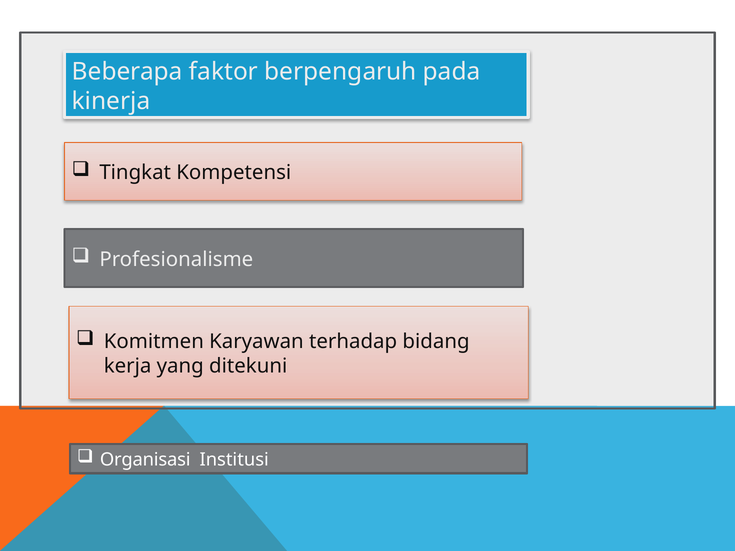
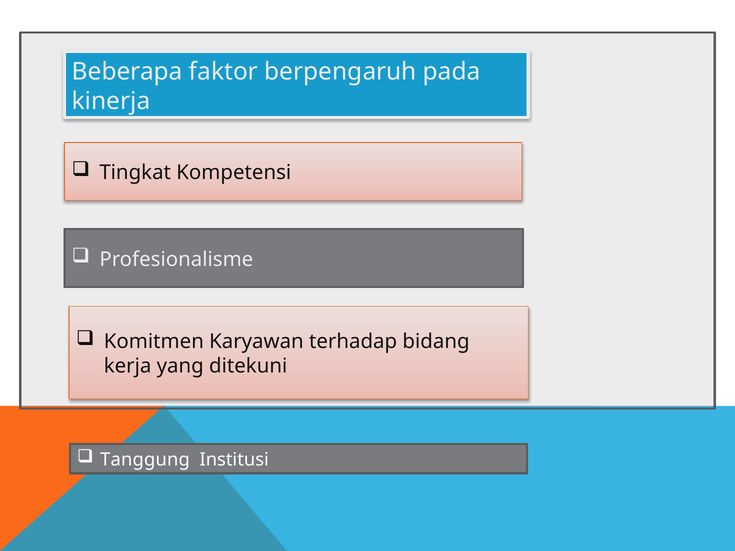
Organisasi: Organisasi -> Tanggung
